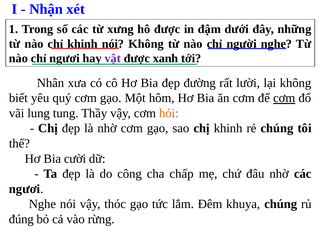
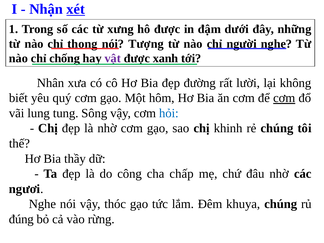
xét underline: none -> present
chỉ khinh: khinh -> thong
nói Không: Không -> Tượng
chỉ ngươi: ngươi -> chống
Thầy: Thầy -> Sông
hỏi colour: orange -> blue
cười: cười -> thầy
